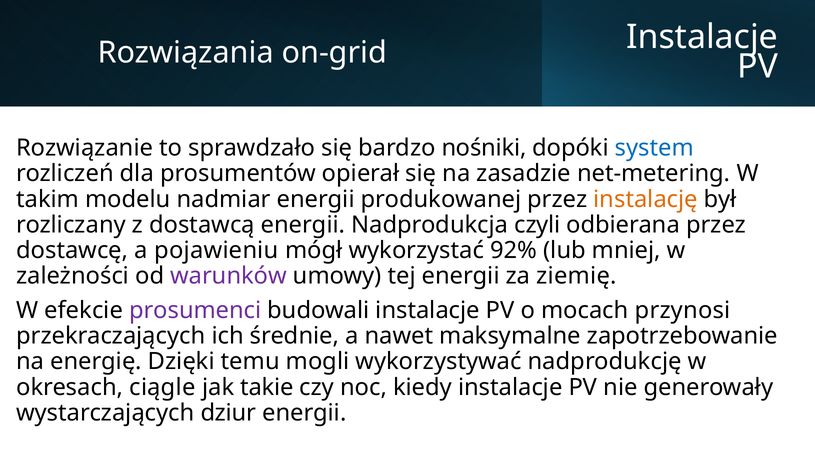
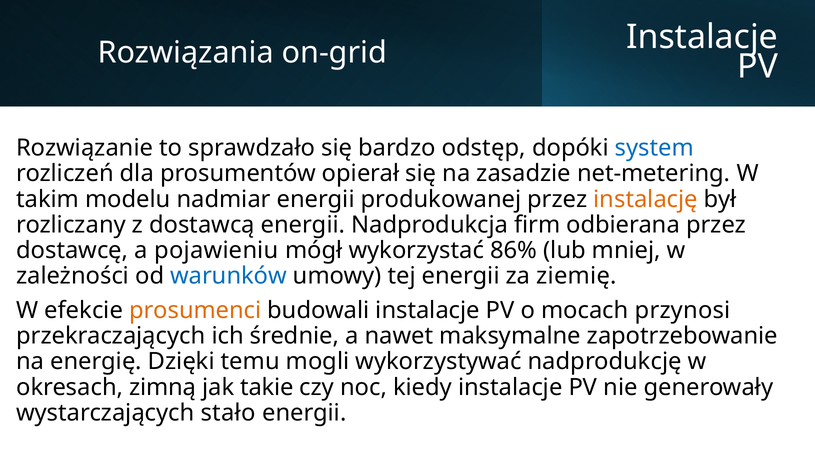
nośniki: nośniki -> odstęp
czyli: czyli -> firm
92%: 92% -> 86%
warunków colour: purple -> blue
prosumenci colour: purple -> orange
ciągle: ciągle -> zimną
dziur: dziur -> stało
